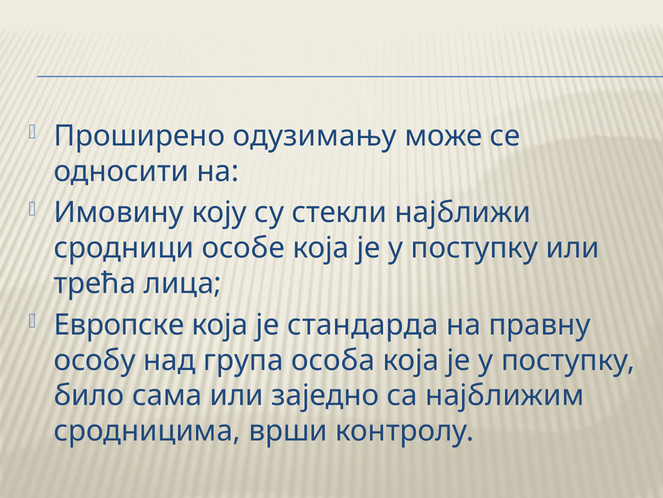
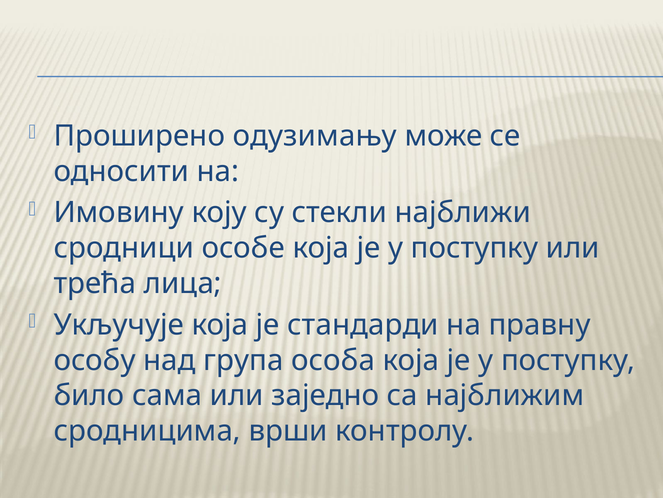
Европске: Европске -> Укључује
стандарда: стандарда -> стандарди
